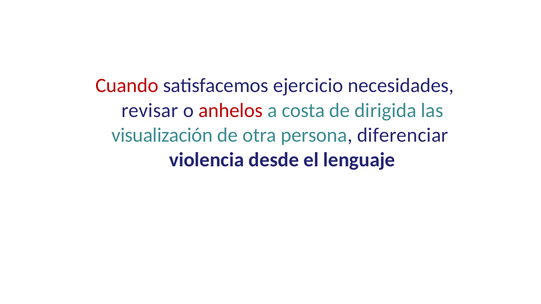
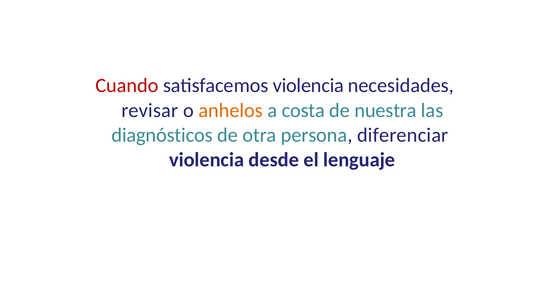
satisfacemos ejercicio: ejercicio -> violencia
anhelos colour: red -> orange
dirigida: dirigida -> nuestra
visualización: visualización -> diagnósticos
